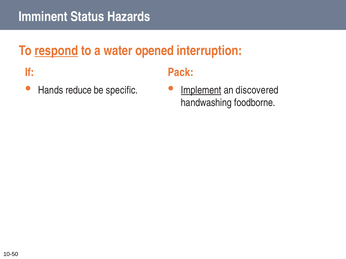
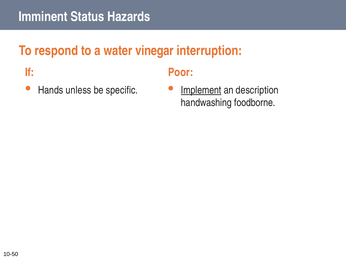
respond underline: present -> none
opened: opened -> vinegar
Pack: Pack -> Poor
reduce: reduce -> unless
discovered: discovered -> description
